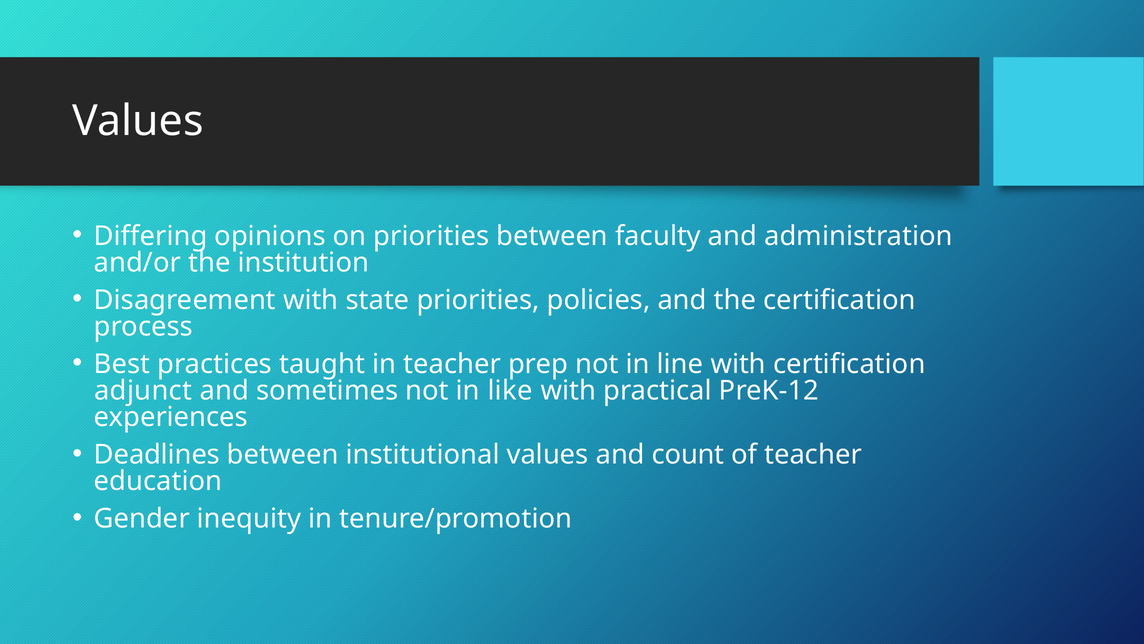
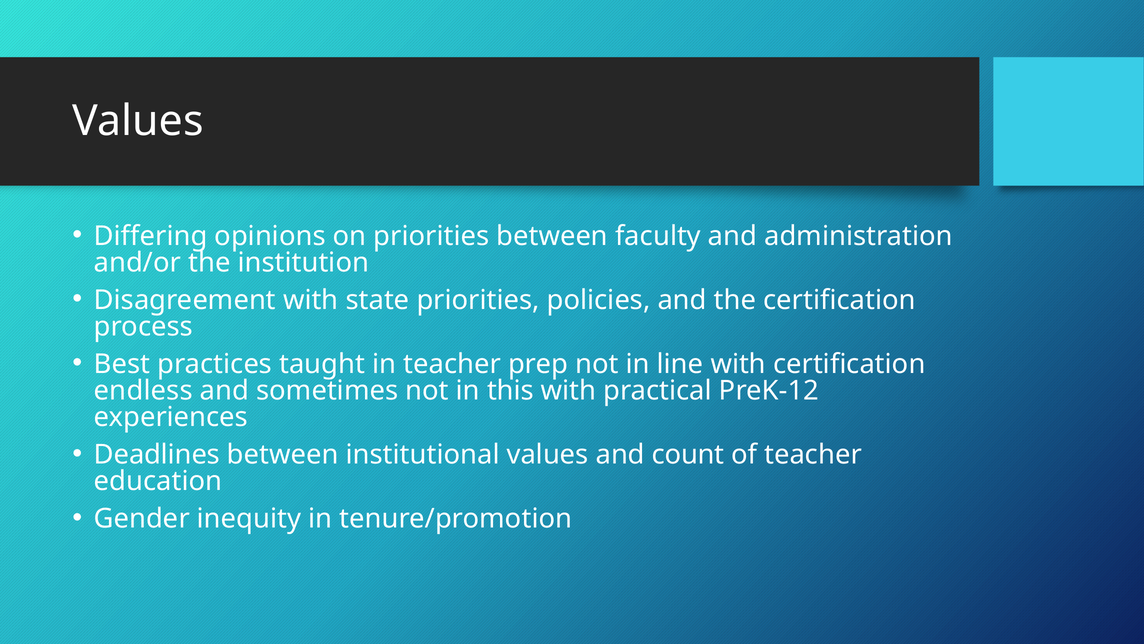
adjunct: adjunct -> endless
like: like -> this
